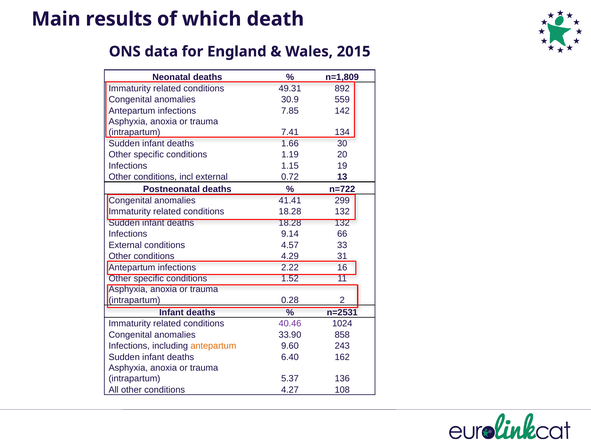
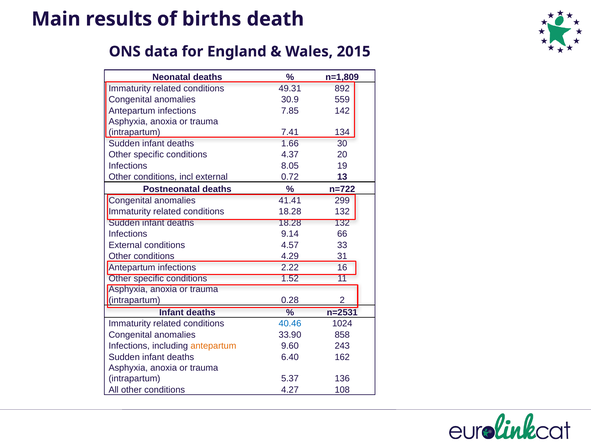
which: which -> births
1.19: 1.19 -> 4.37
1.15: 1.15 -> 8.05
40.46 colour: purple -> blue
